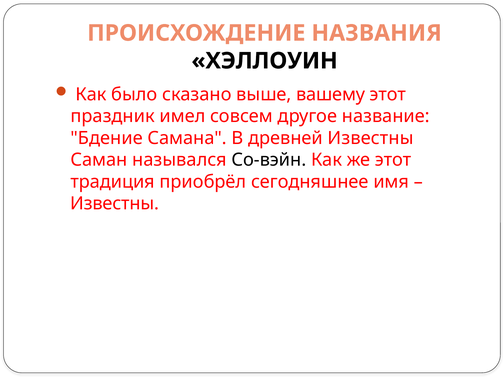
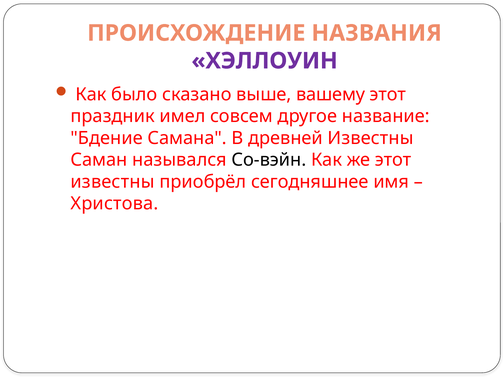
ХЭЛЛОУИН colour: black -> purple
традиция at (113, 182): традиция -> известны
Известны at (115, 204): Известны -> Христова
